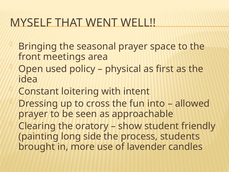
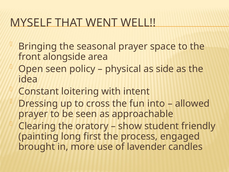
meetings: meetings -> alongside
Open used: used -> seen
first: first -> side
side: side -> first
students: students -> engaged
